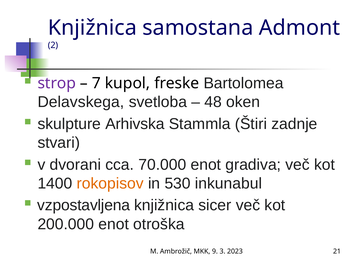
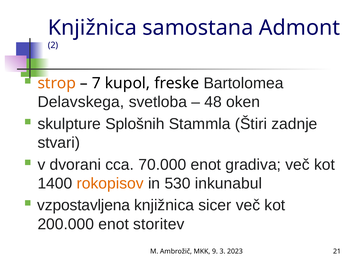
strop colour: purple -> orange
Arhivska: Arhivska -> Splošnih
otroška: otroška -> storitev
